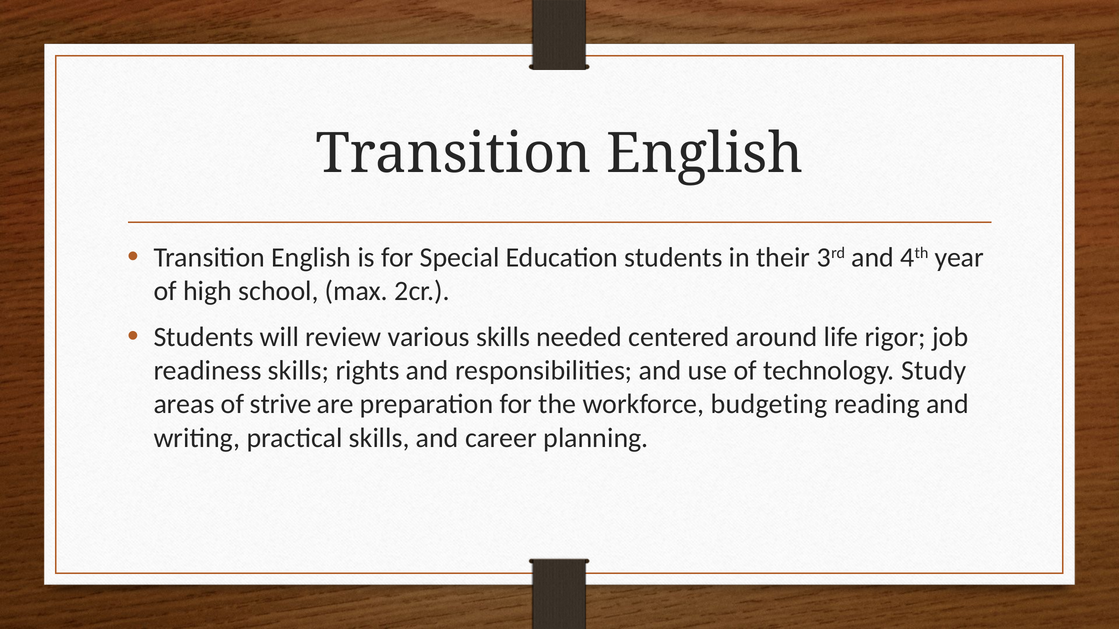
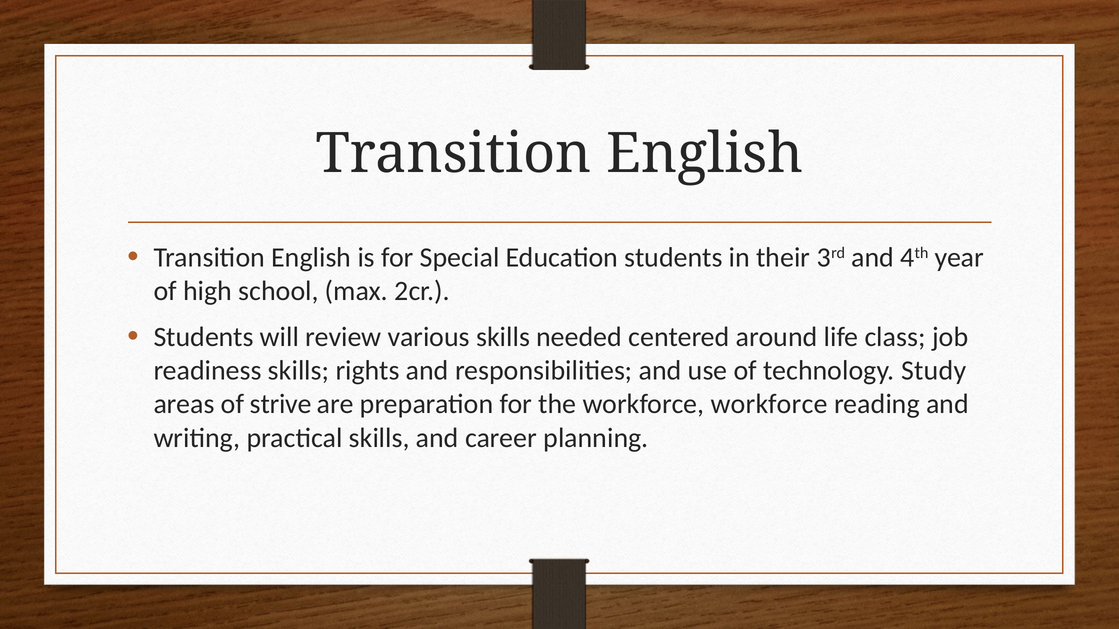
rigor: rigor -> class
workforce budgeting: budgeting -> workforce
